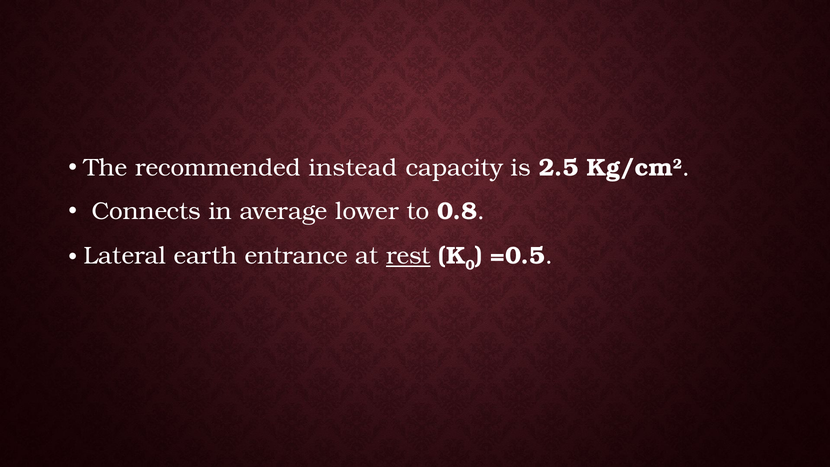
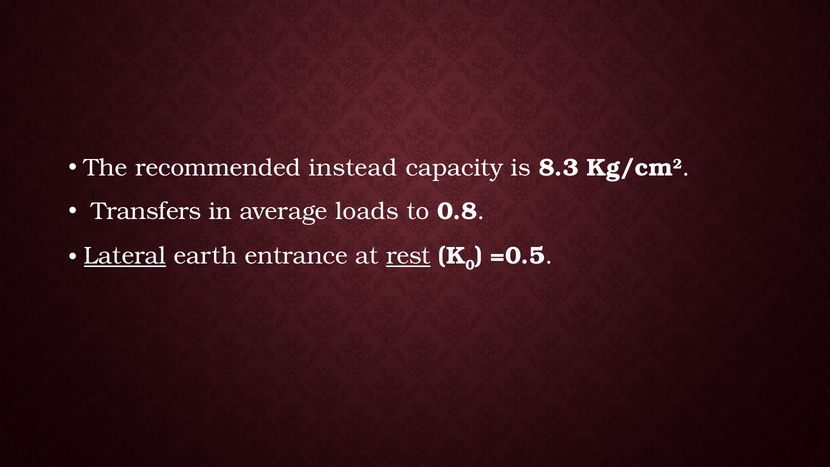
2.5: 2.5 -> 8.3
Connects: Connects -> Transfers
lower: lower -> loads
Lateral underline: none -> present
